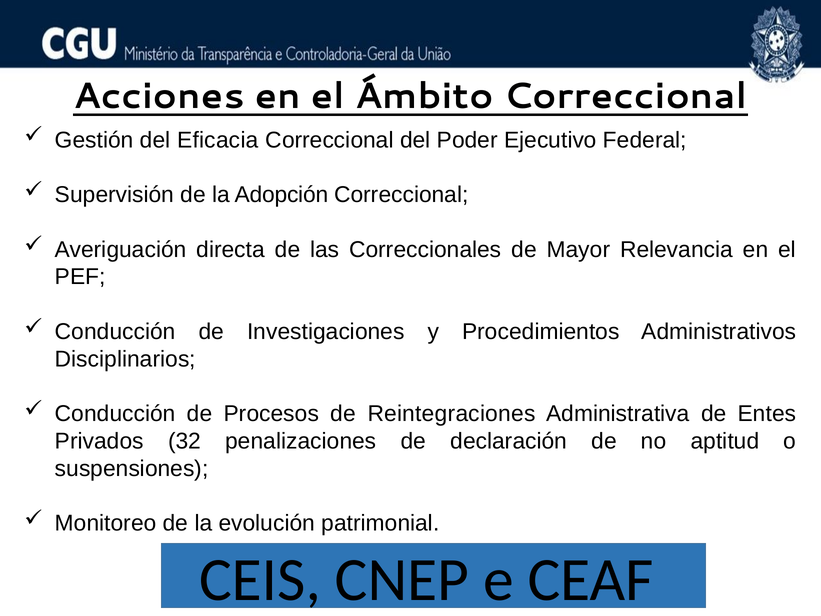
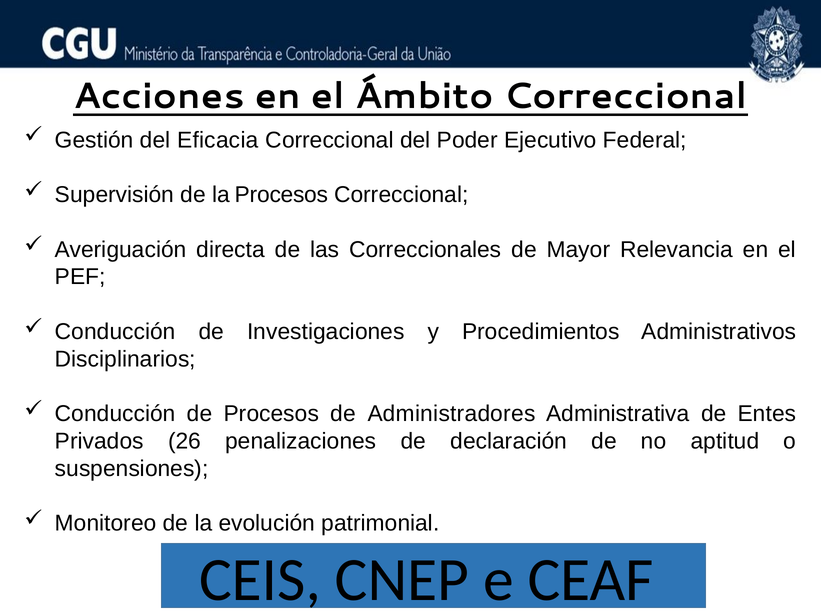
la Adopción: Adopción -> Procesos
Reintegraciones: Reintegraciones -> Administradores
32: 32 -> 26
